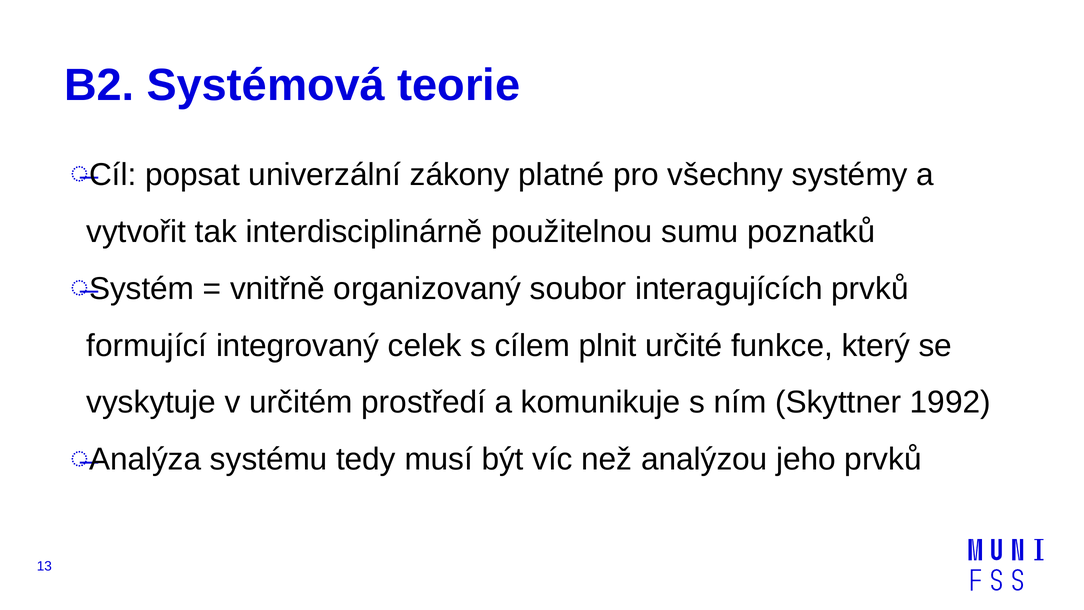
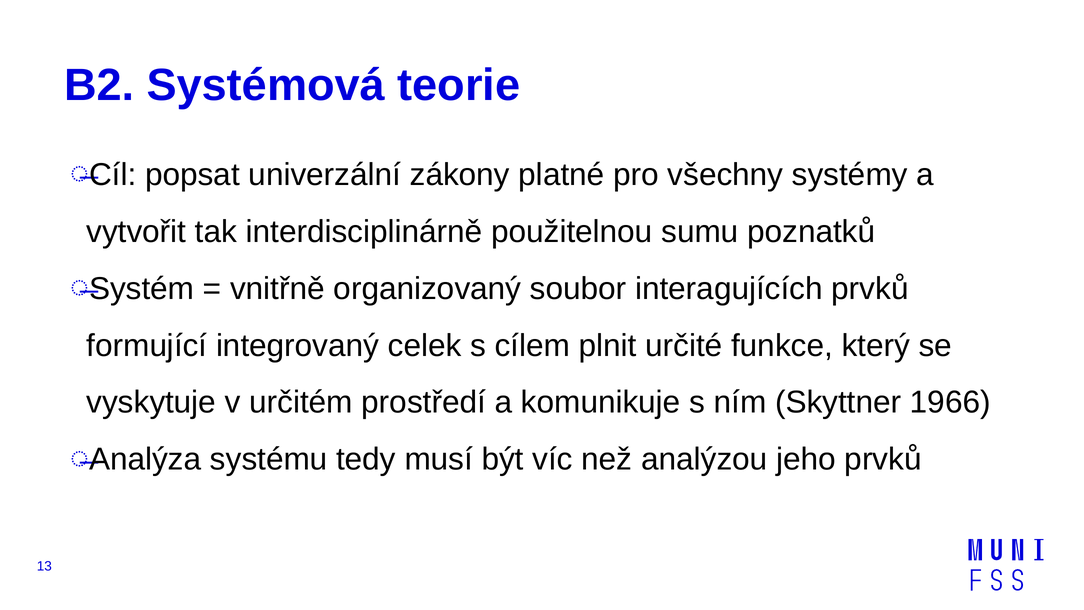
1992: 1992 -> 1966
